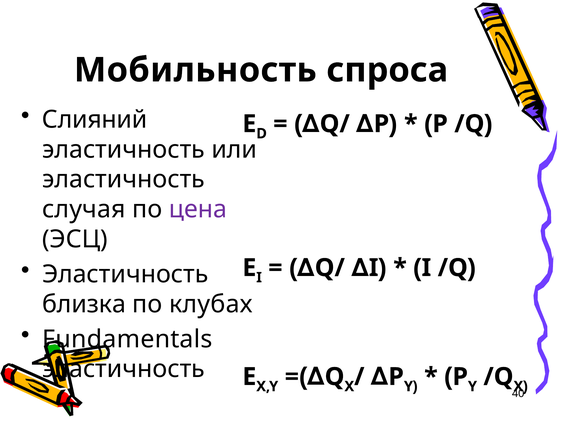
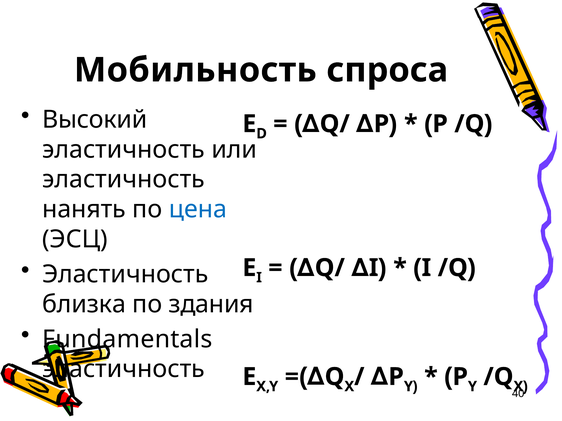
Слияний: Слияний -> Высокий
случая: случая -> нанять
цена colour: purple -> blue
клубах: клубах -> здания
